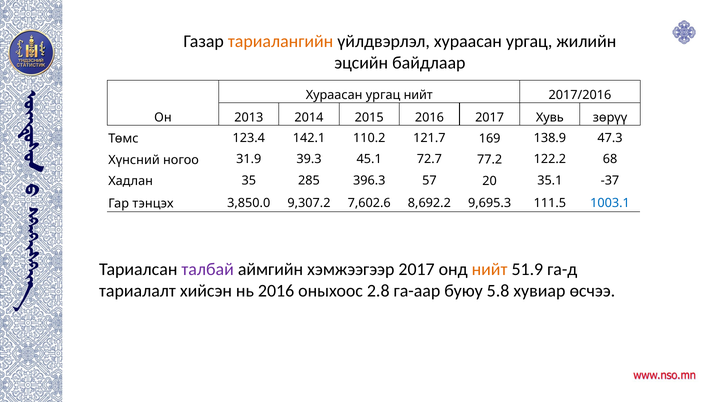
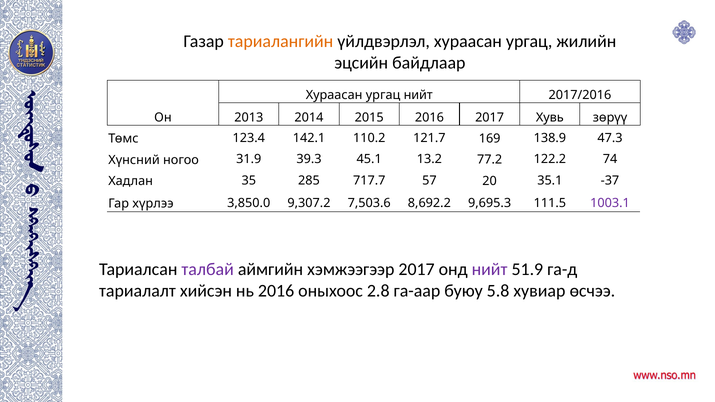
72.7: 72.7 -> 13.2
68: 68 -> 74
396.3: 396.3 -> 717.7
тэнцэх: тэнцэх -> хүрлээ
7,602.6: 7,602.6 -> 7,503.6
1003.1 colour: blue -> purple
нийт at (490, 269) colour: orange -> purple
